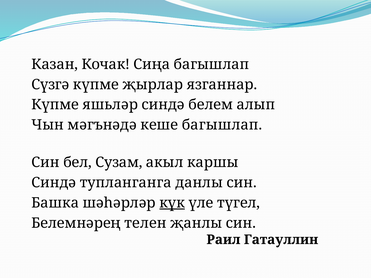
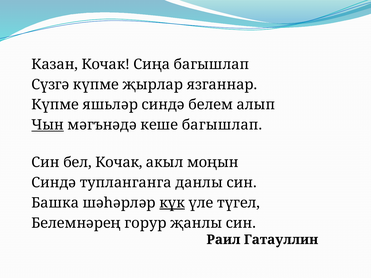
Чын underline: none -> present
бел Сузам: Сузам -> Кочак
каршы: каршы -> моңын
телен: телен -> горур
